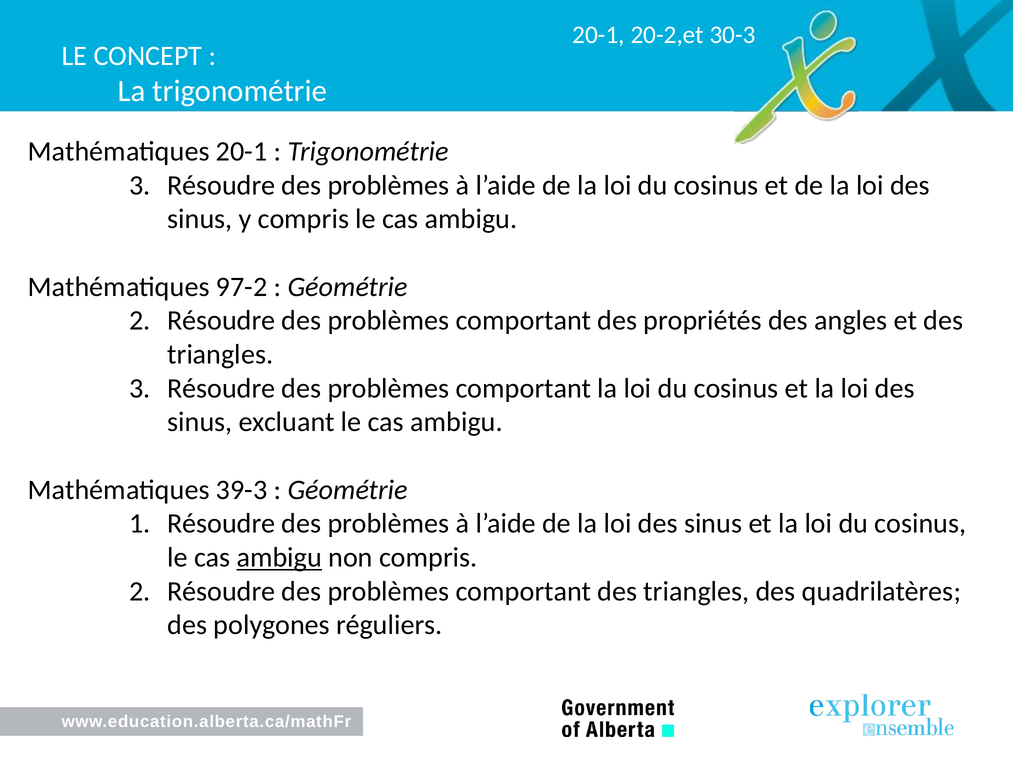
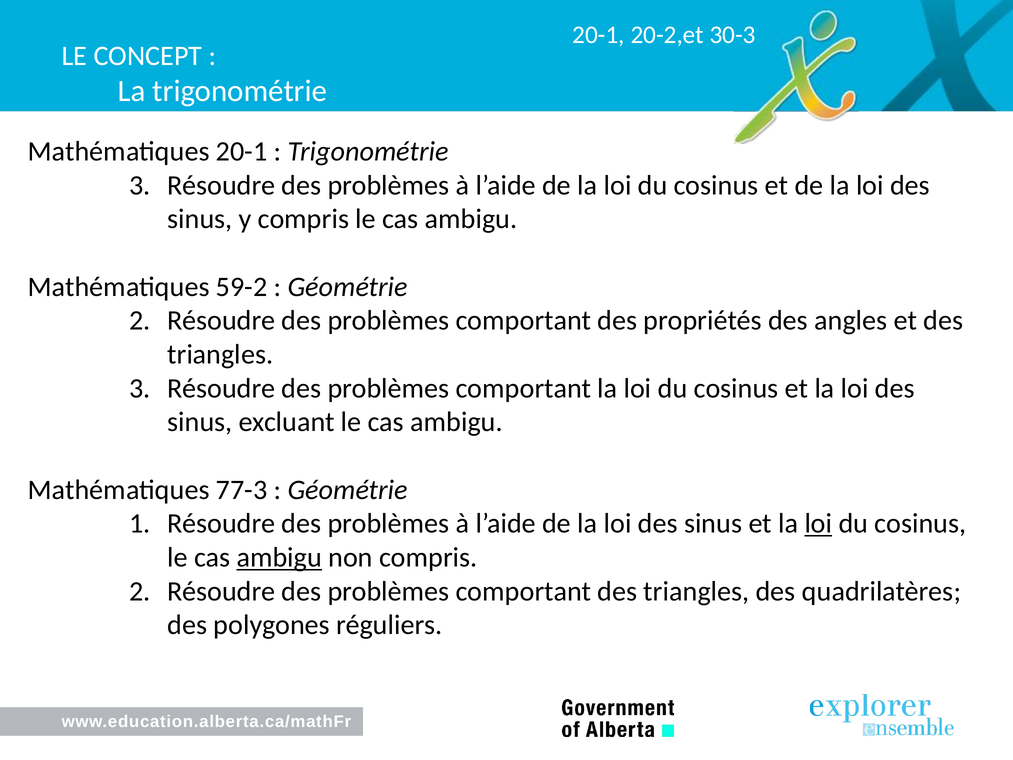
97-2: 97-2 -> 59-2
39-3: 39-3 -> 77-3
loi at (818, 523) underline: none -> present
